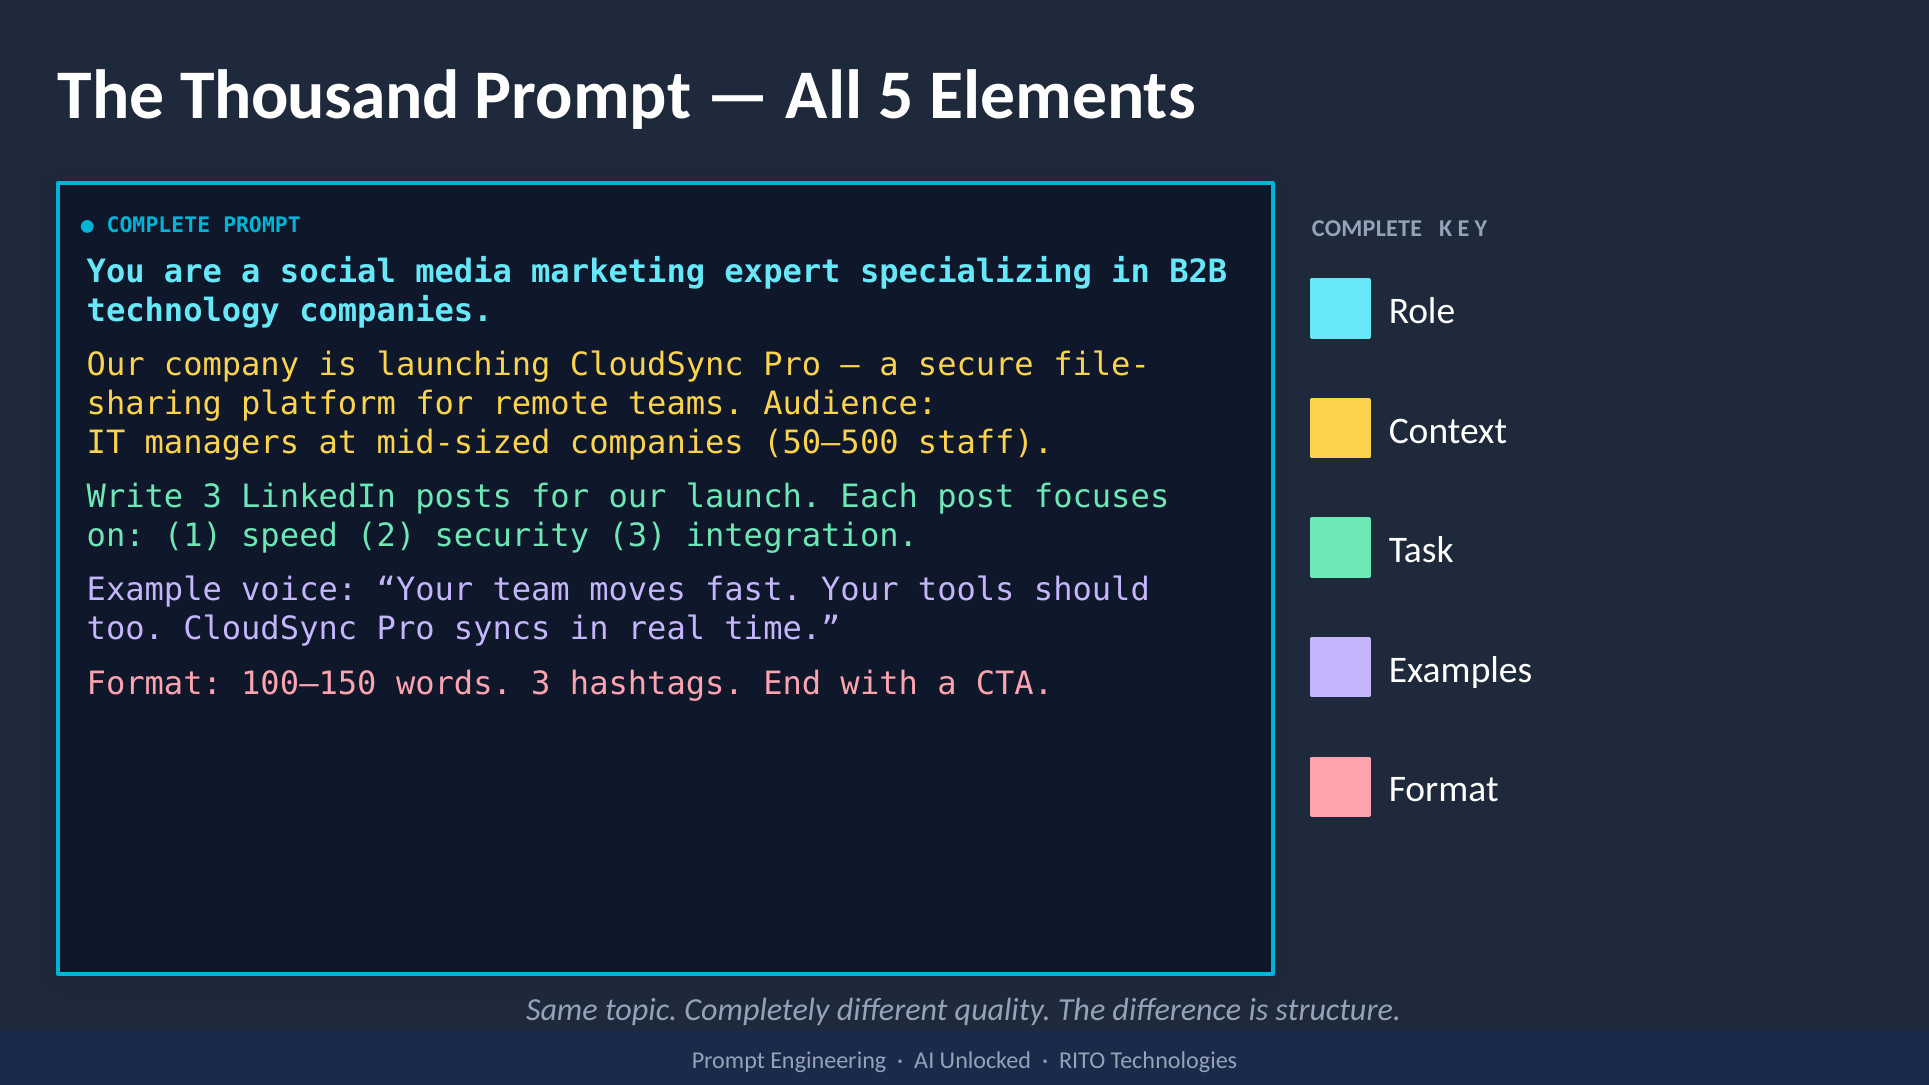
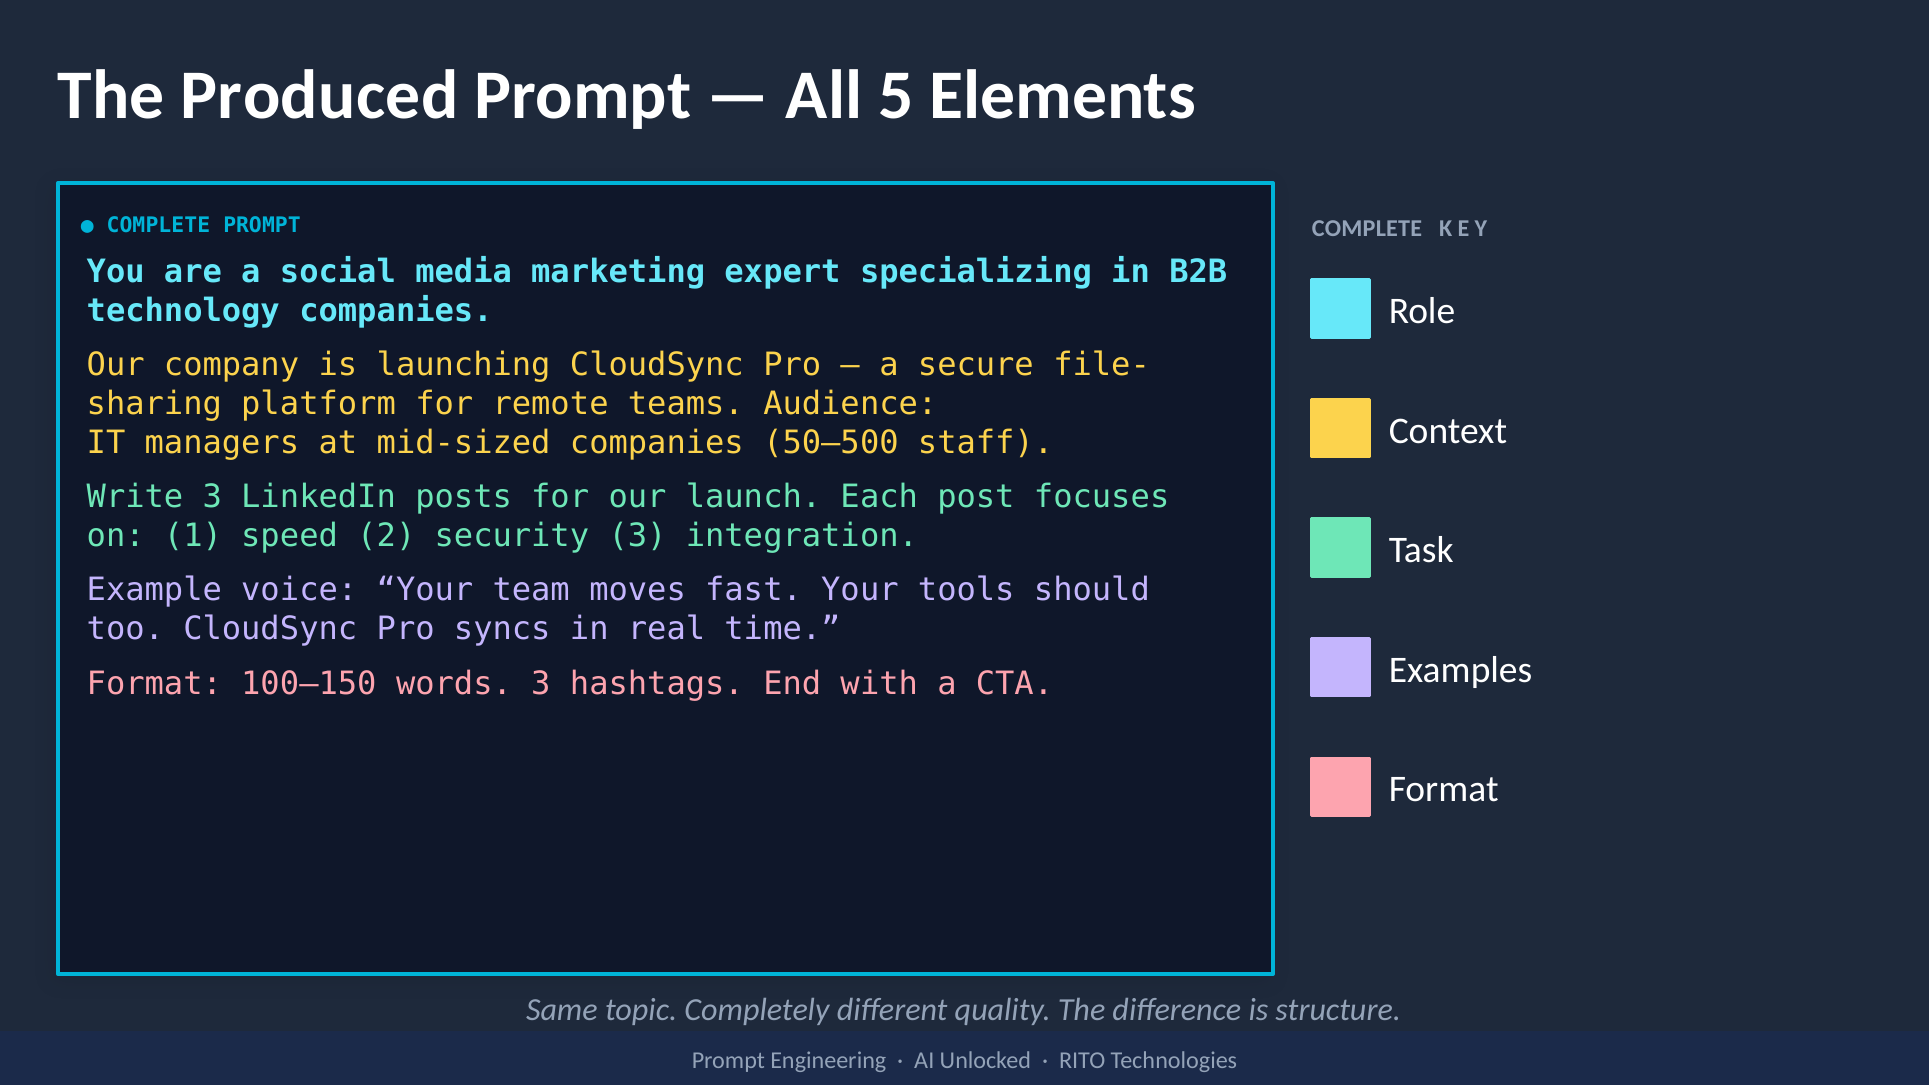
Thousand: Thousand -> Produced
